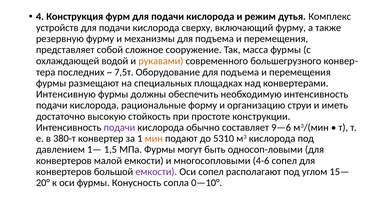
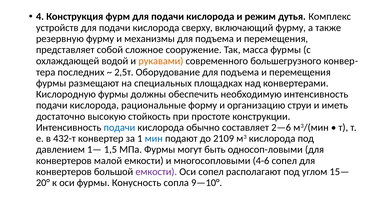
7,5т: 7,5т -> 2,5т
Интенсивную: Интенсивную -> Кислородную
подачи at (119, 128) colour: purple -> blue
9—6: 9—6 -> 2—6
380-т: 380-т -> 432-т
мин colour: orange -> blue
5310: 5310 -> 2109
0—10°: 0—10° -> 9—10°
